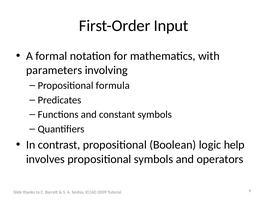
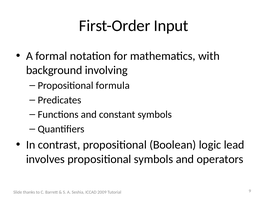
parameters: parameters -> background
help: help -> lead
